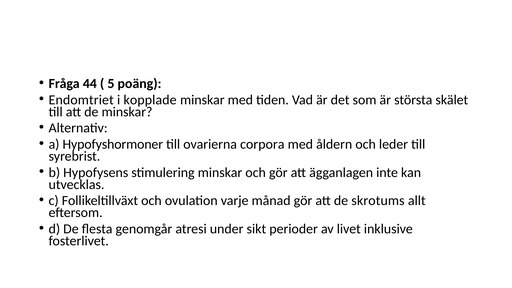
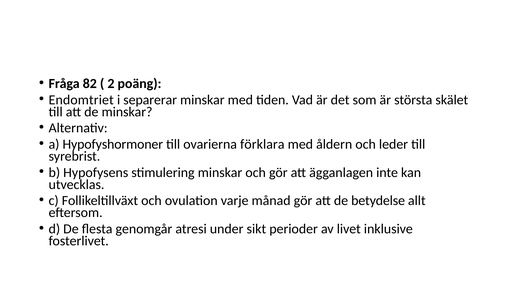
44: 44 -> 82
5: 5 -> 2
kopplade: kopplade -> separerar
corpora: corpora -> förklara
skrotums: skrotums -> betydelse
